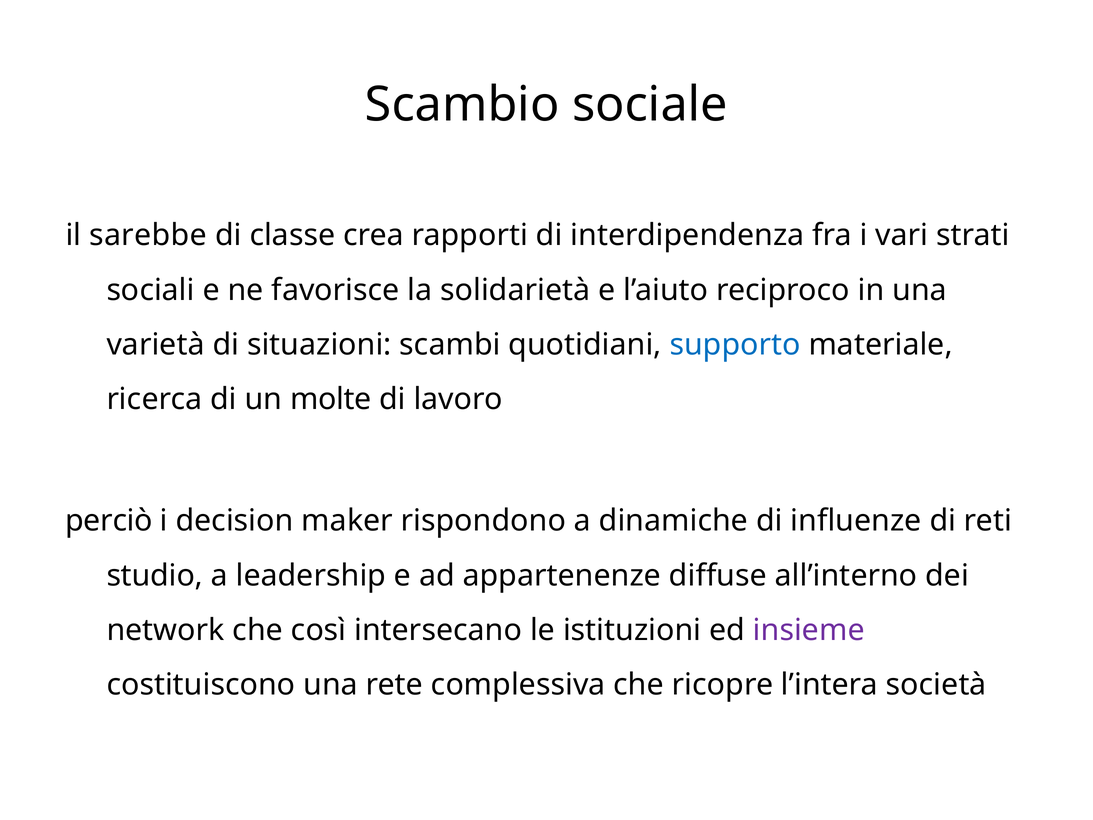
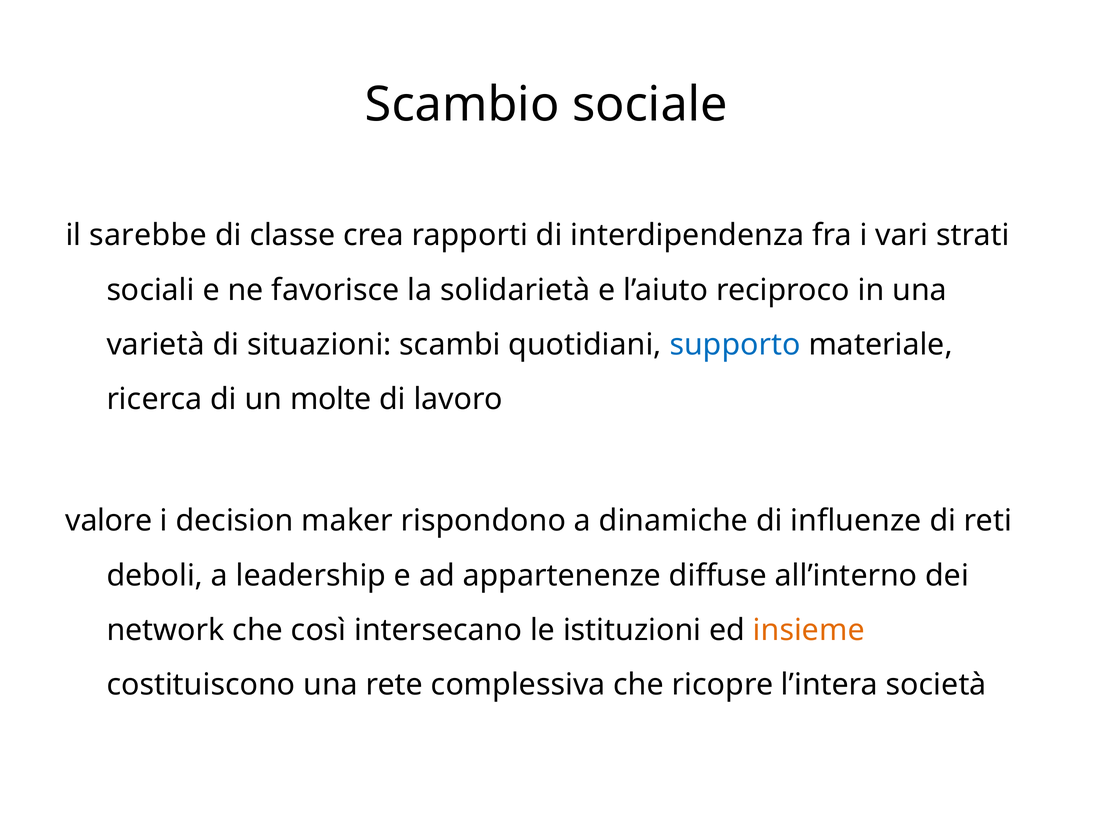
perciò: perciò -> valore
studio: studio -> deboli
insieme colour: purple -> orange
